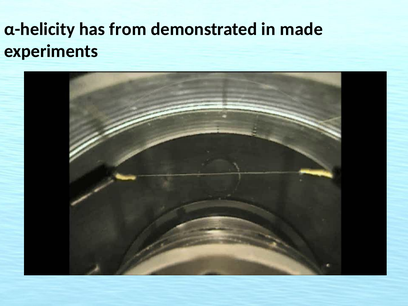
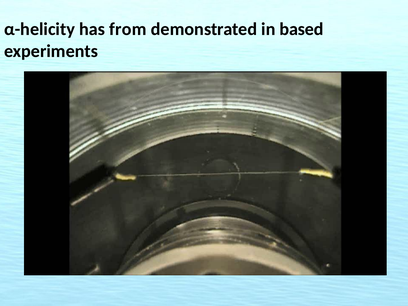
made: made -> based
